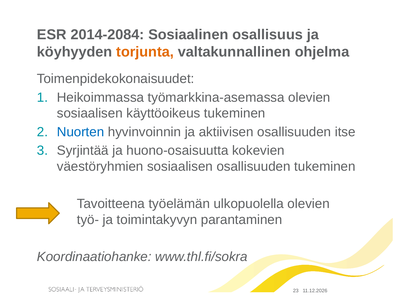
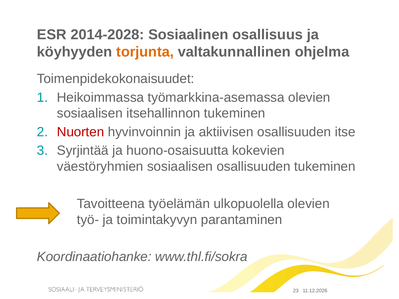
2014-2084: 2014-2084 -> 2014-2028
käyttöoikeus: käyttöoikeus -> itsehallinnon
Nuorten colour: blue -> red
